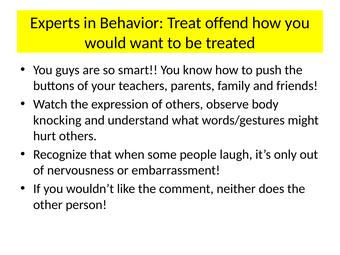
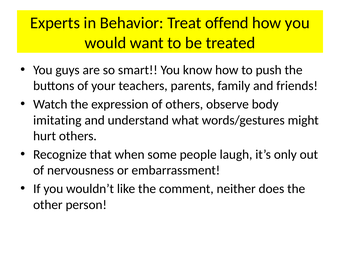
knocking: knocking -> imitating
